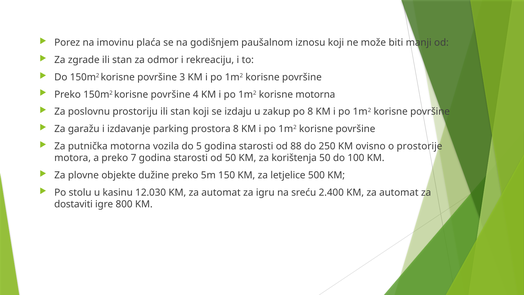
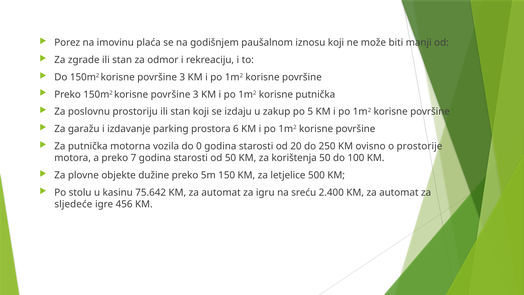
4 at (196, 94): 4 -> 3
korisne motorna: motorna -> putnička
po 8: 8 -> 5
prostora 8: 8 -> 6
5: 5 -> 0
88: 88 -> 20
12.030: 12.030 -> 75.642
dostaviti: dostaviti -> sljedeće
800: 800 -> 456
